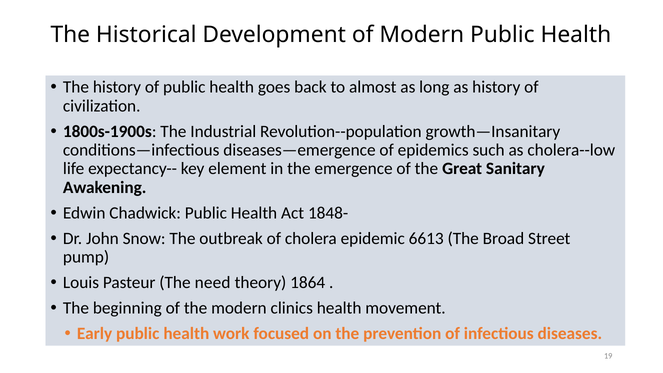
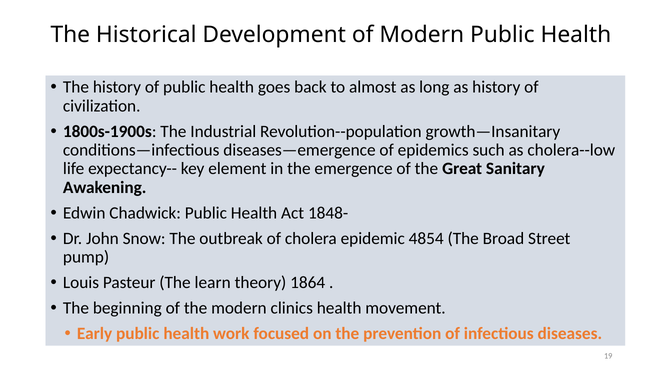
6613: 6613 -> 4854
need: need -> learn
